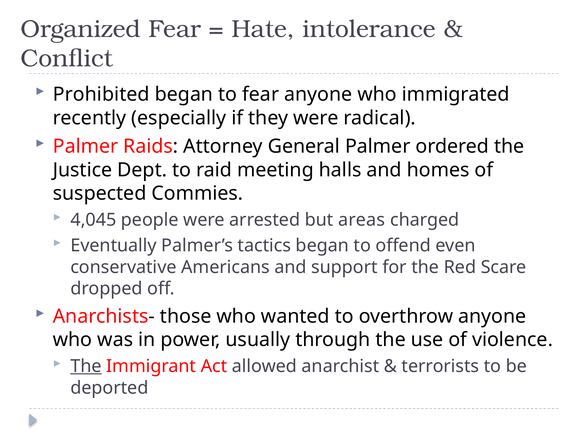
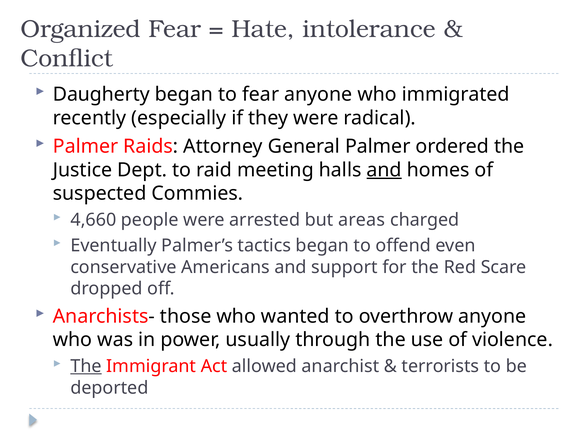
Prohibited: Prohibited -> Daugherty
and at (384, 170) underline: none -> present
4,045: 4,045 -> 4,660
